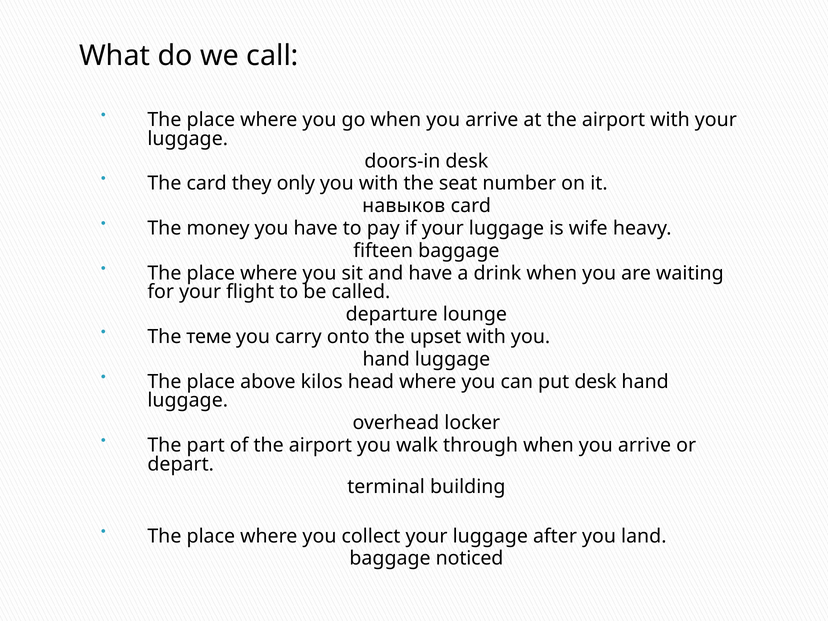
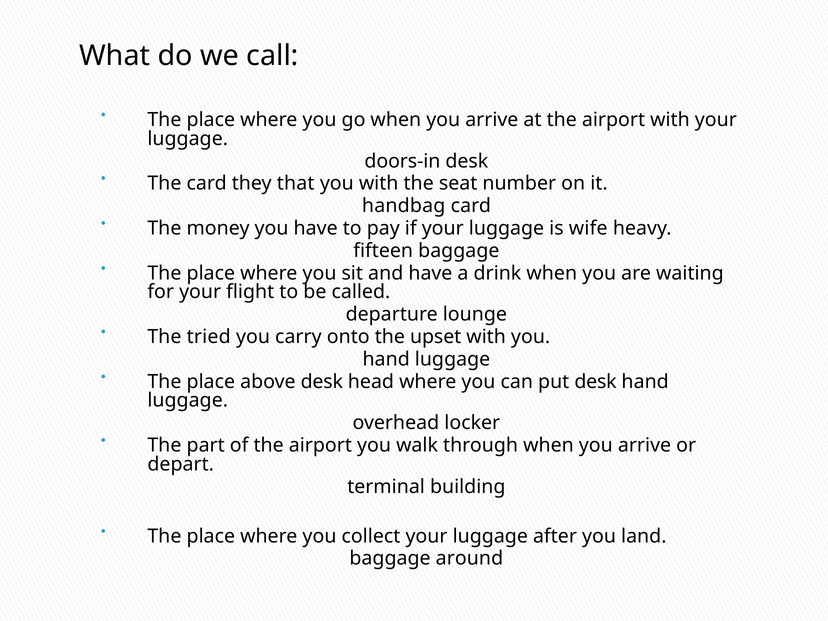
only: only -> that
навыков: навыков -> handbag
теме: теме -> tried
above kilos: kilos -> desk
noticed: noticed -> around
